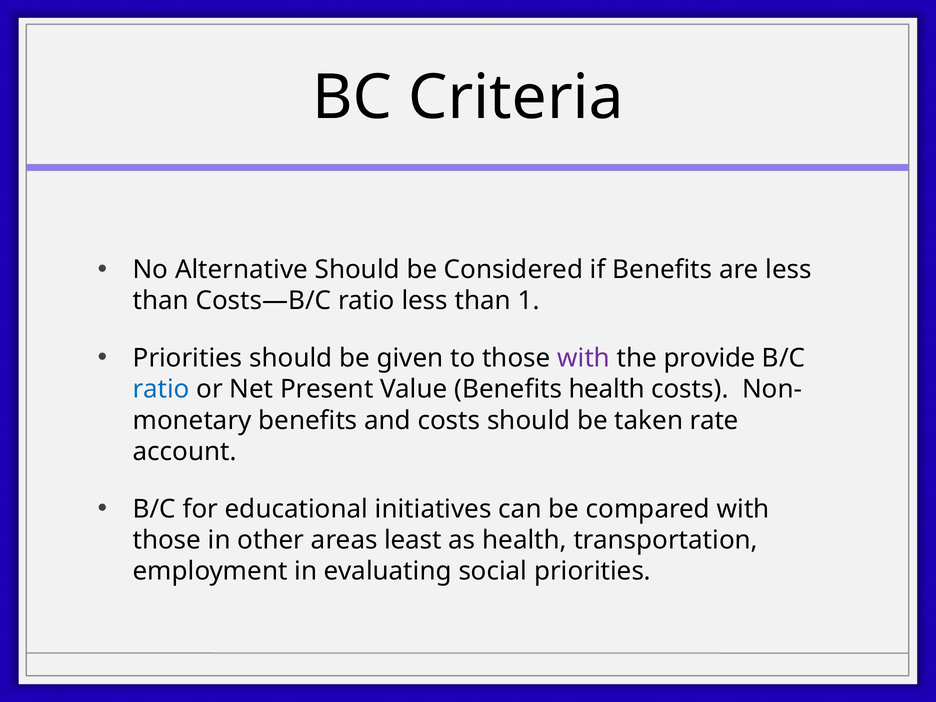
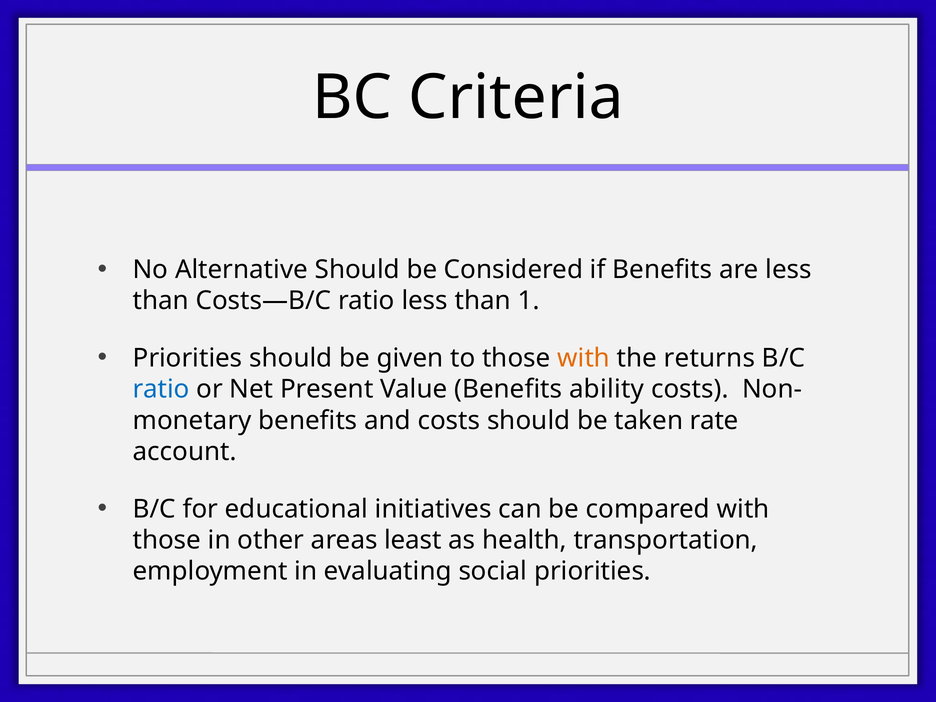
with at (584, 358) colour: purple -> orange
provide: provide -> returns
Benefits health: health -> ability
